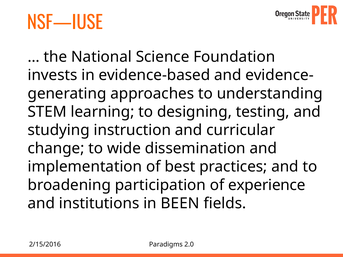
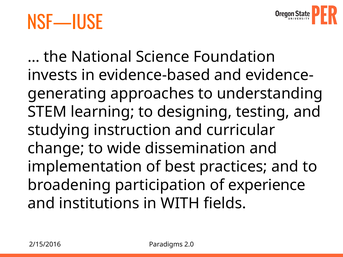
BEEN: BEEN -> WITH
